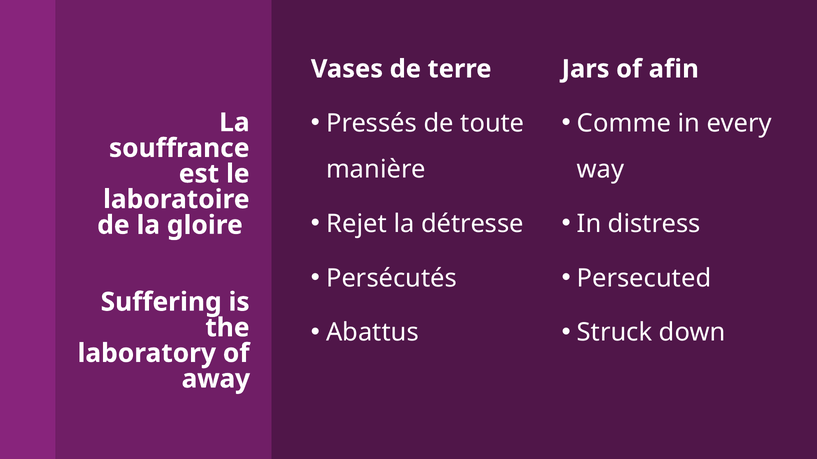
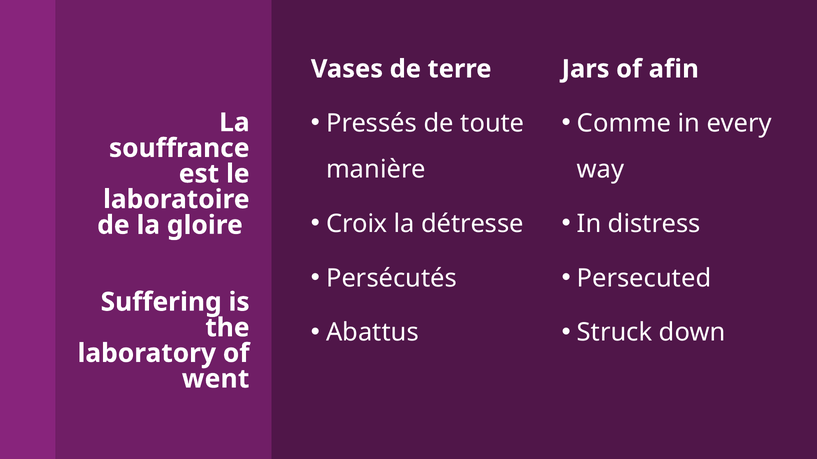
Rejet: Rejet -> Croix
away: away -> went
